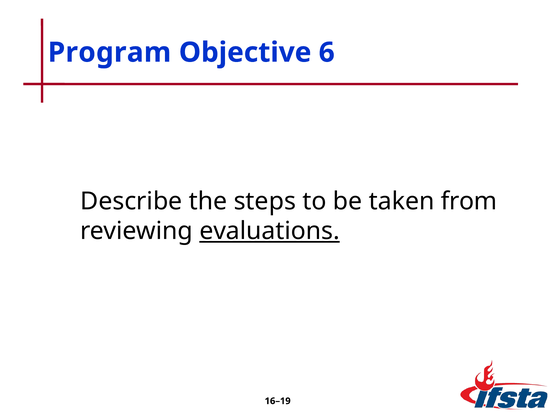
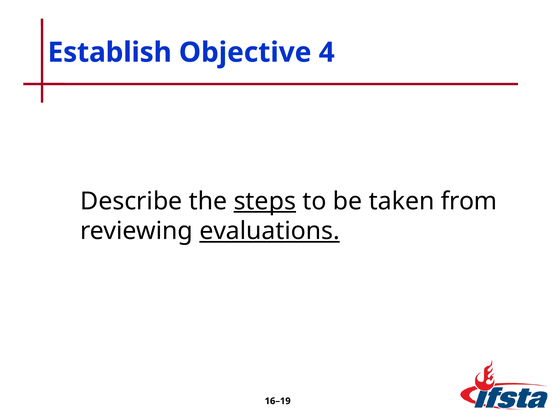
Program: Program -> Establish
6: 6 -> 4
steps underline: none -> present
